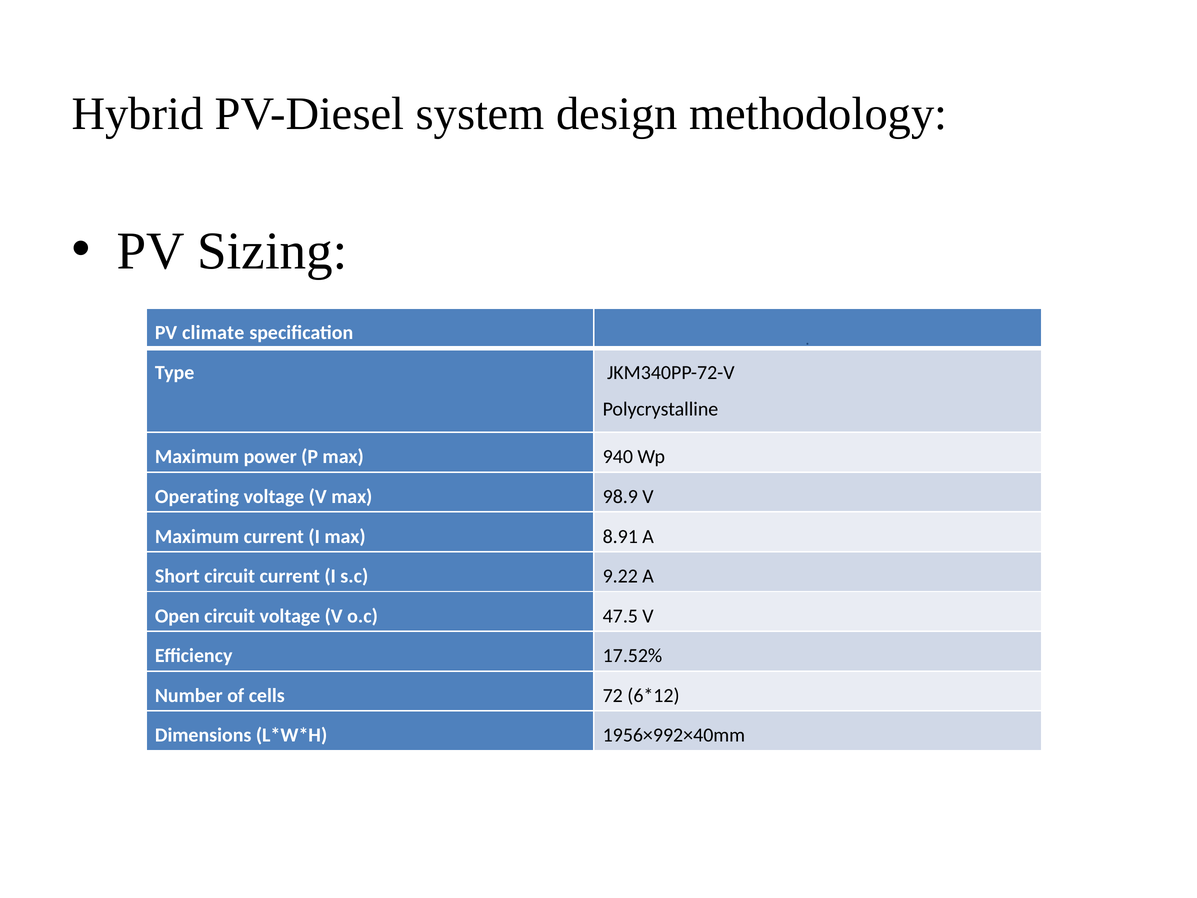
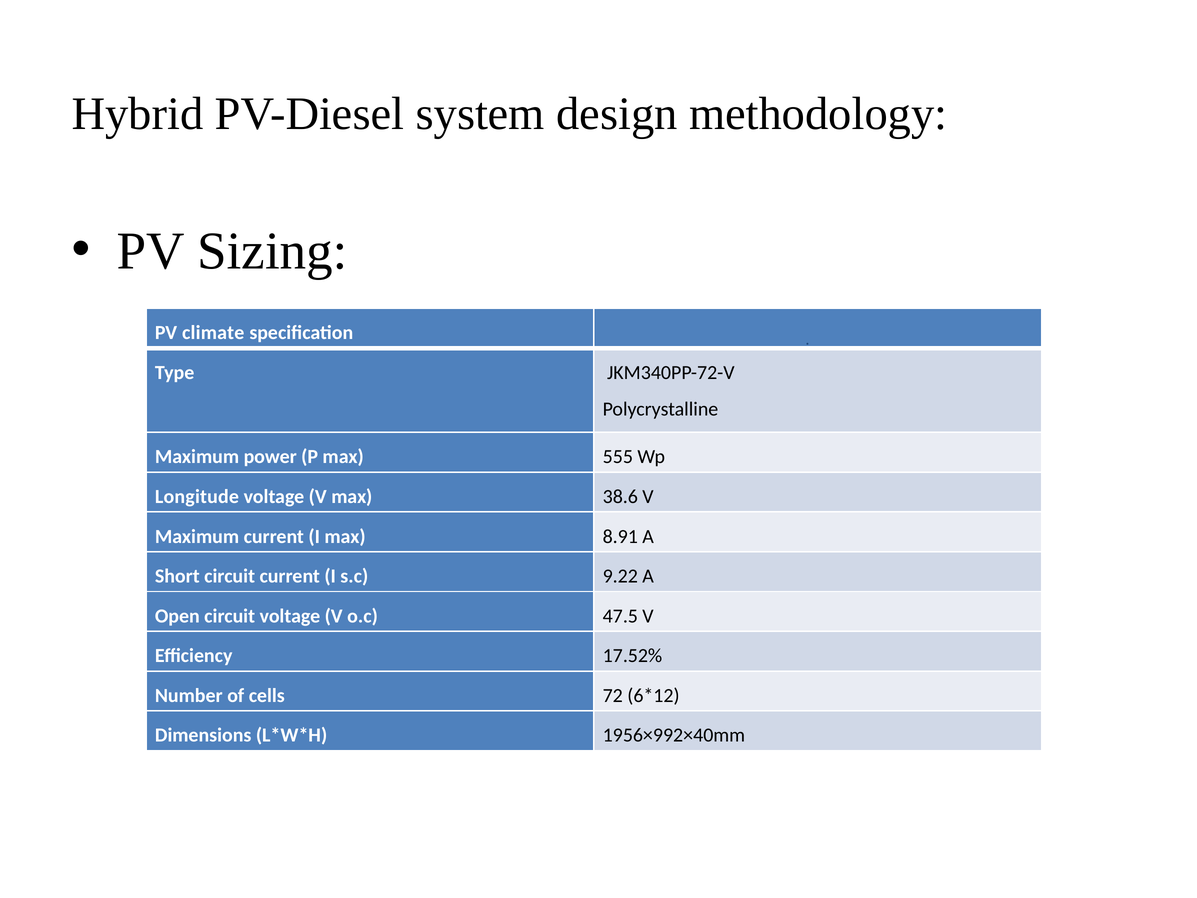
940: 940 -> 555
Operating: Operating -> Longitude
98.9: 98.9 -> 38.6
